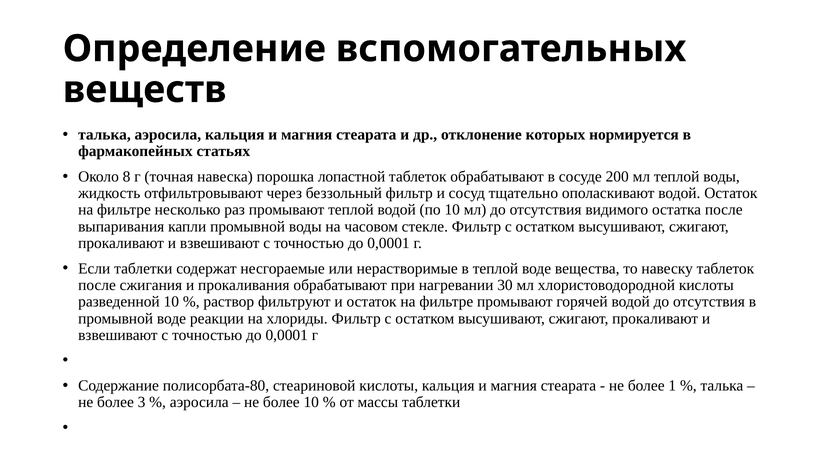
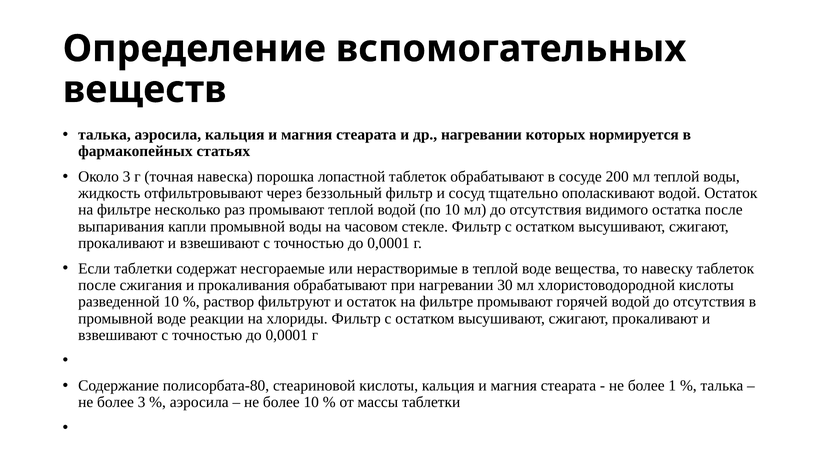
др отклонение: отклонение -> нагревании
Около 8: 8 -> 3
